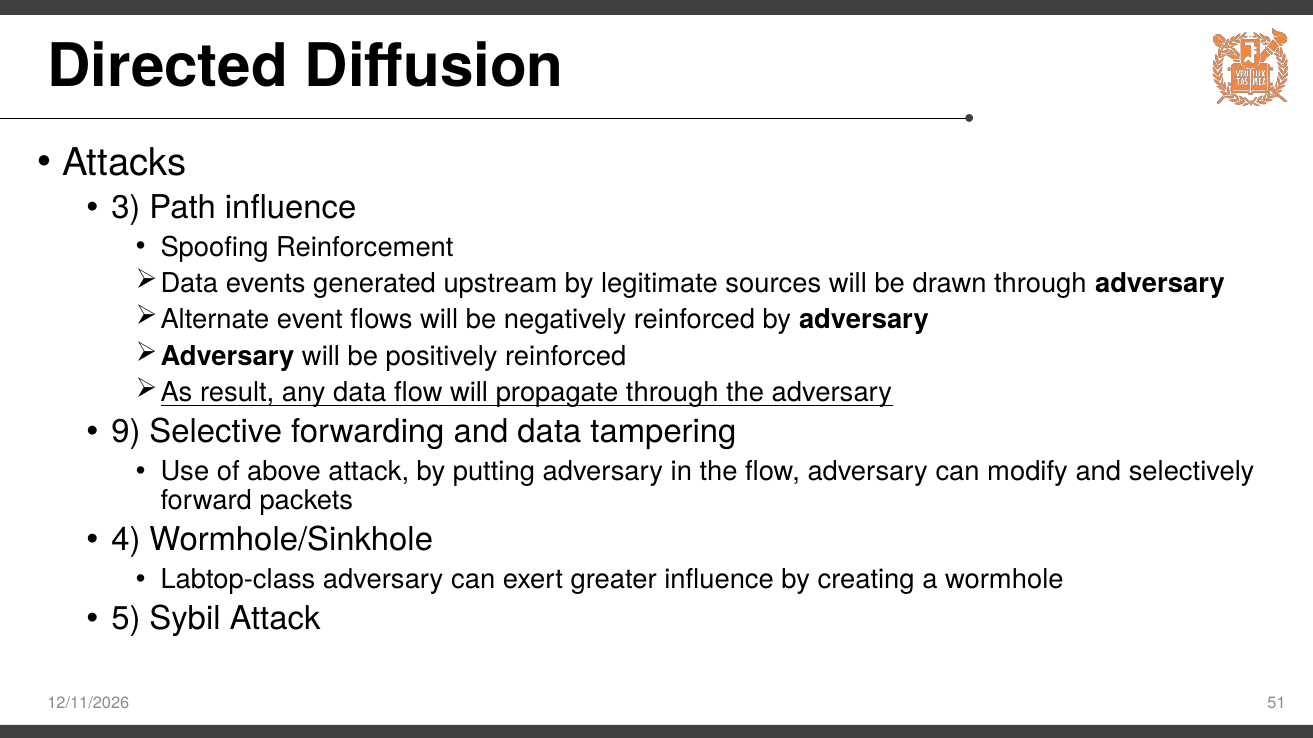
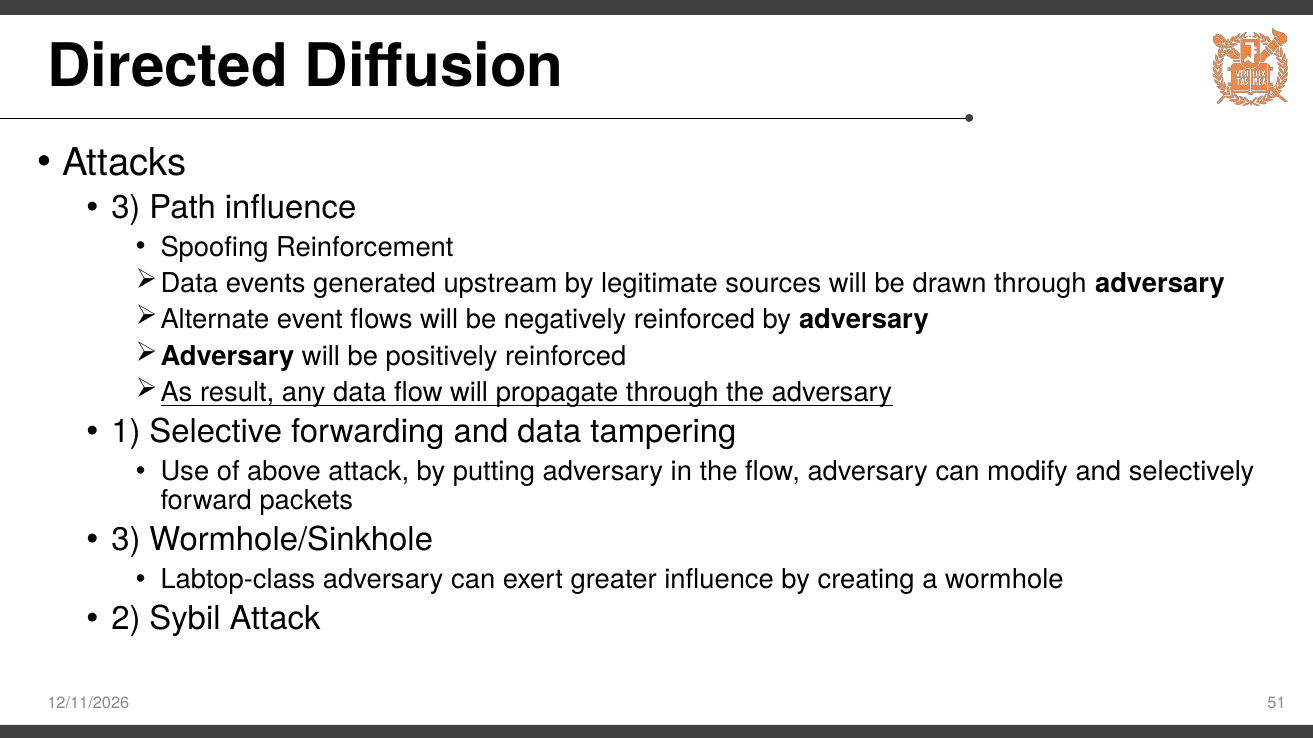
9: 9 -> 1
4 at (126, 540): 4 -> 3
5: 5 -> 2
